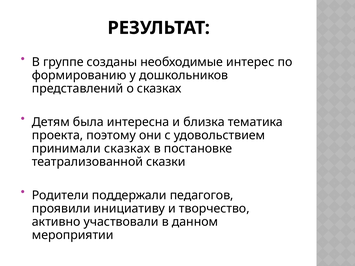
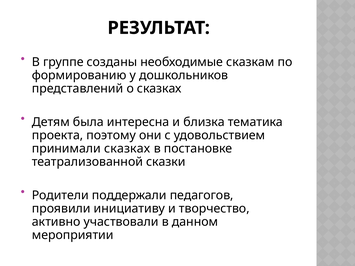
интерес: интерес -> сказкам
